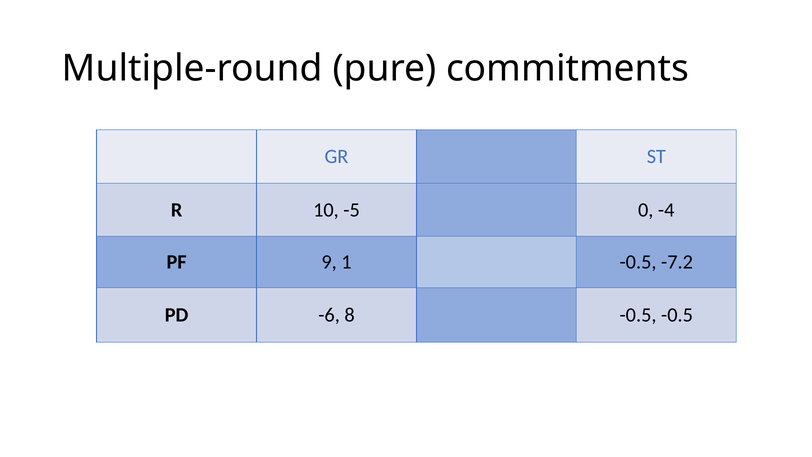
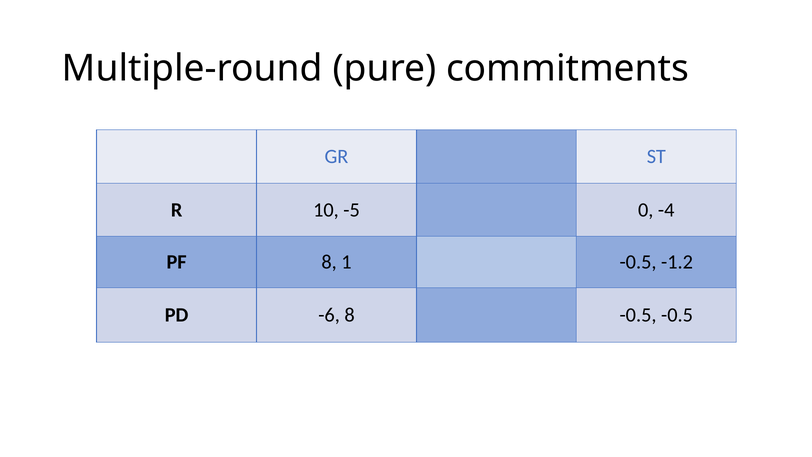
PF 9: 9 -> 8
-7.2: -7.2 -> -1.2
